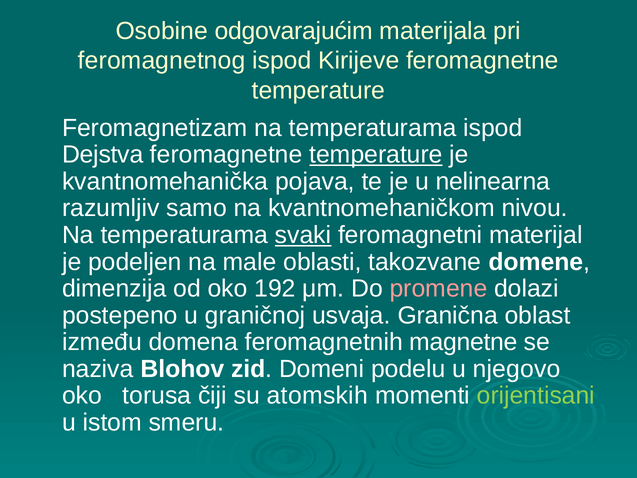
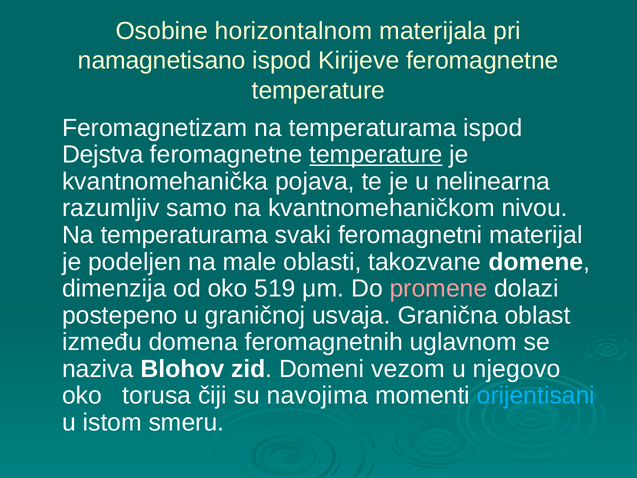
odgovarajućim: odgovarajućim -> horizontalnom
feromagnetnog: feromagnetnog -> namagnetisano
svaki underline: present -> none
192: 192 -> 519
magnetne: magnetne -> uglavnom
podelu: podelu -> vezom
atomskih: atomskih -> navojima
orijentisani colour: light green -> light blue
